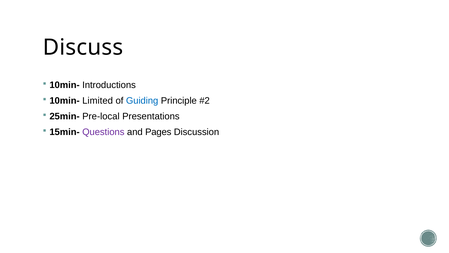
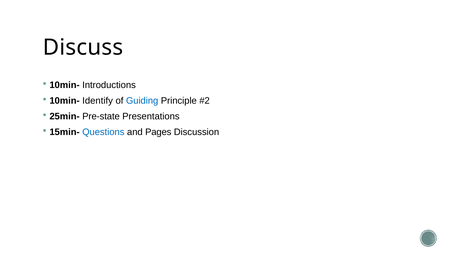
Limited: Limited -> Identify
Pre-local: Pre-local -> Pre-state
Questions colour: purple -> blue
